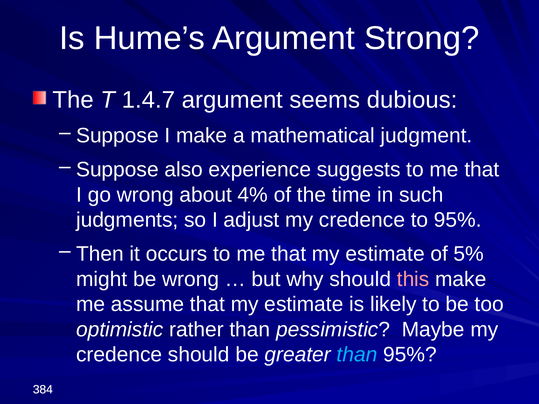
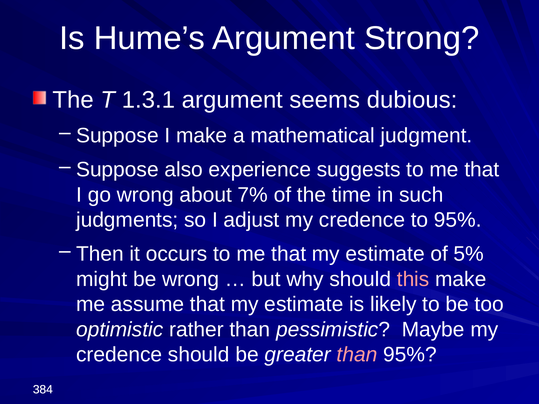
1.4.7: 1.4.7 -> 1.3.1
4%: 4% -> 7%
than at (357, 355) colour: light blue -> pink
